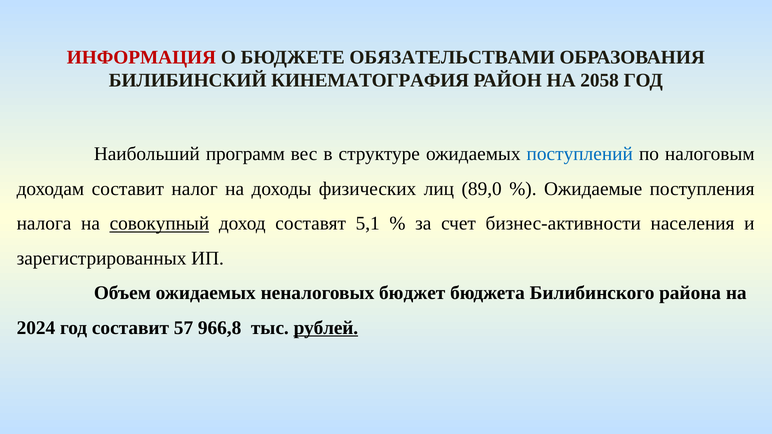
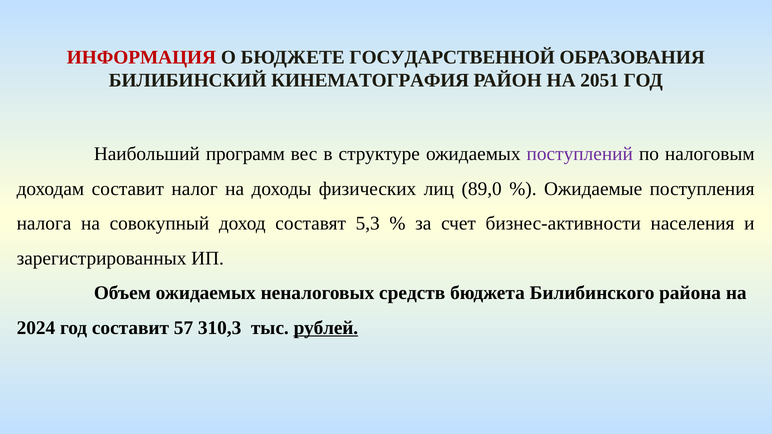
ОБЯЗАТЕЛЬСТВАМИ: ОБЯЗАТЕЛЬСТВАМИ -> ГОСУДАРСТВЕННОЙ
2058: 2058 -> 2051
поступлений colour: blue -> purple
совокупный underline: present -> none
5,1: 5,1 -> 5,3
бюджет: бюджет -> средств
966,8: 966,8 -> 310,3
